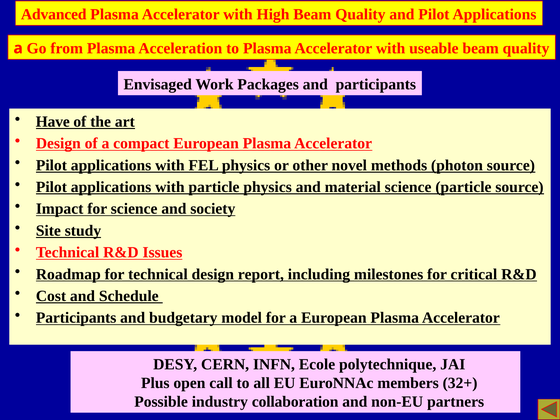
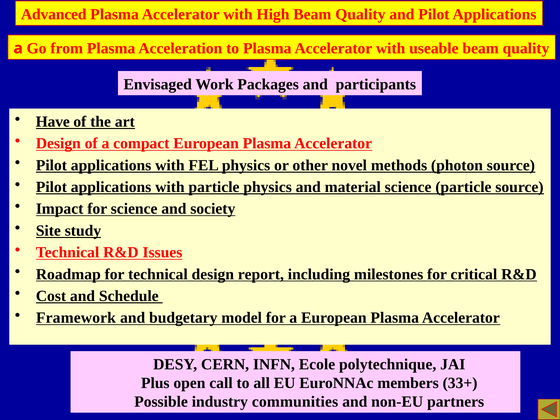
Participants at (76, 318): Participants -> Framework
32+: 32+ -> 33+
collaboration: collaboration -> communities
